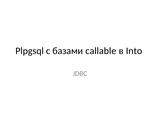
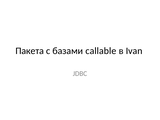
Plpgsql: Plpgsql -> Пакета
Into: Into -> Ivan
